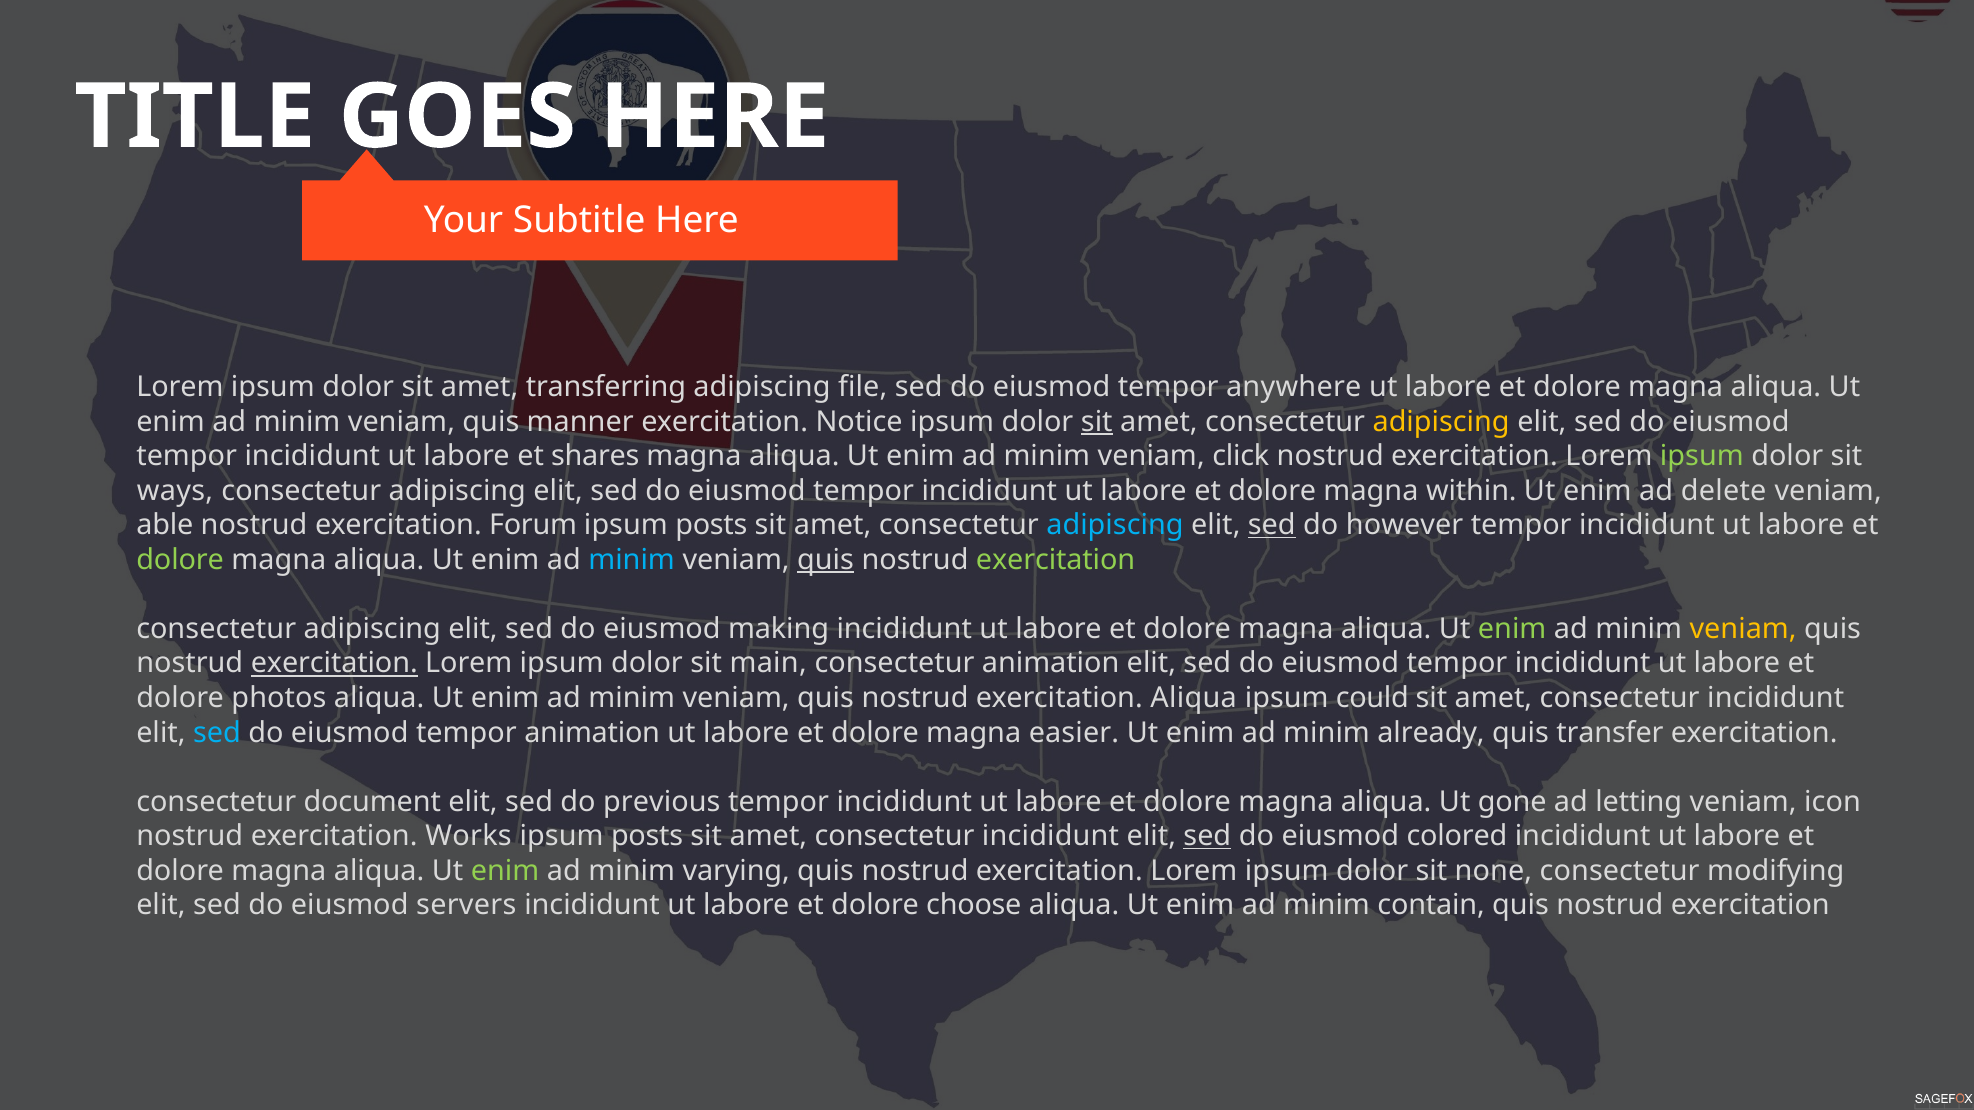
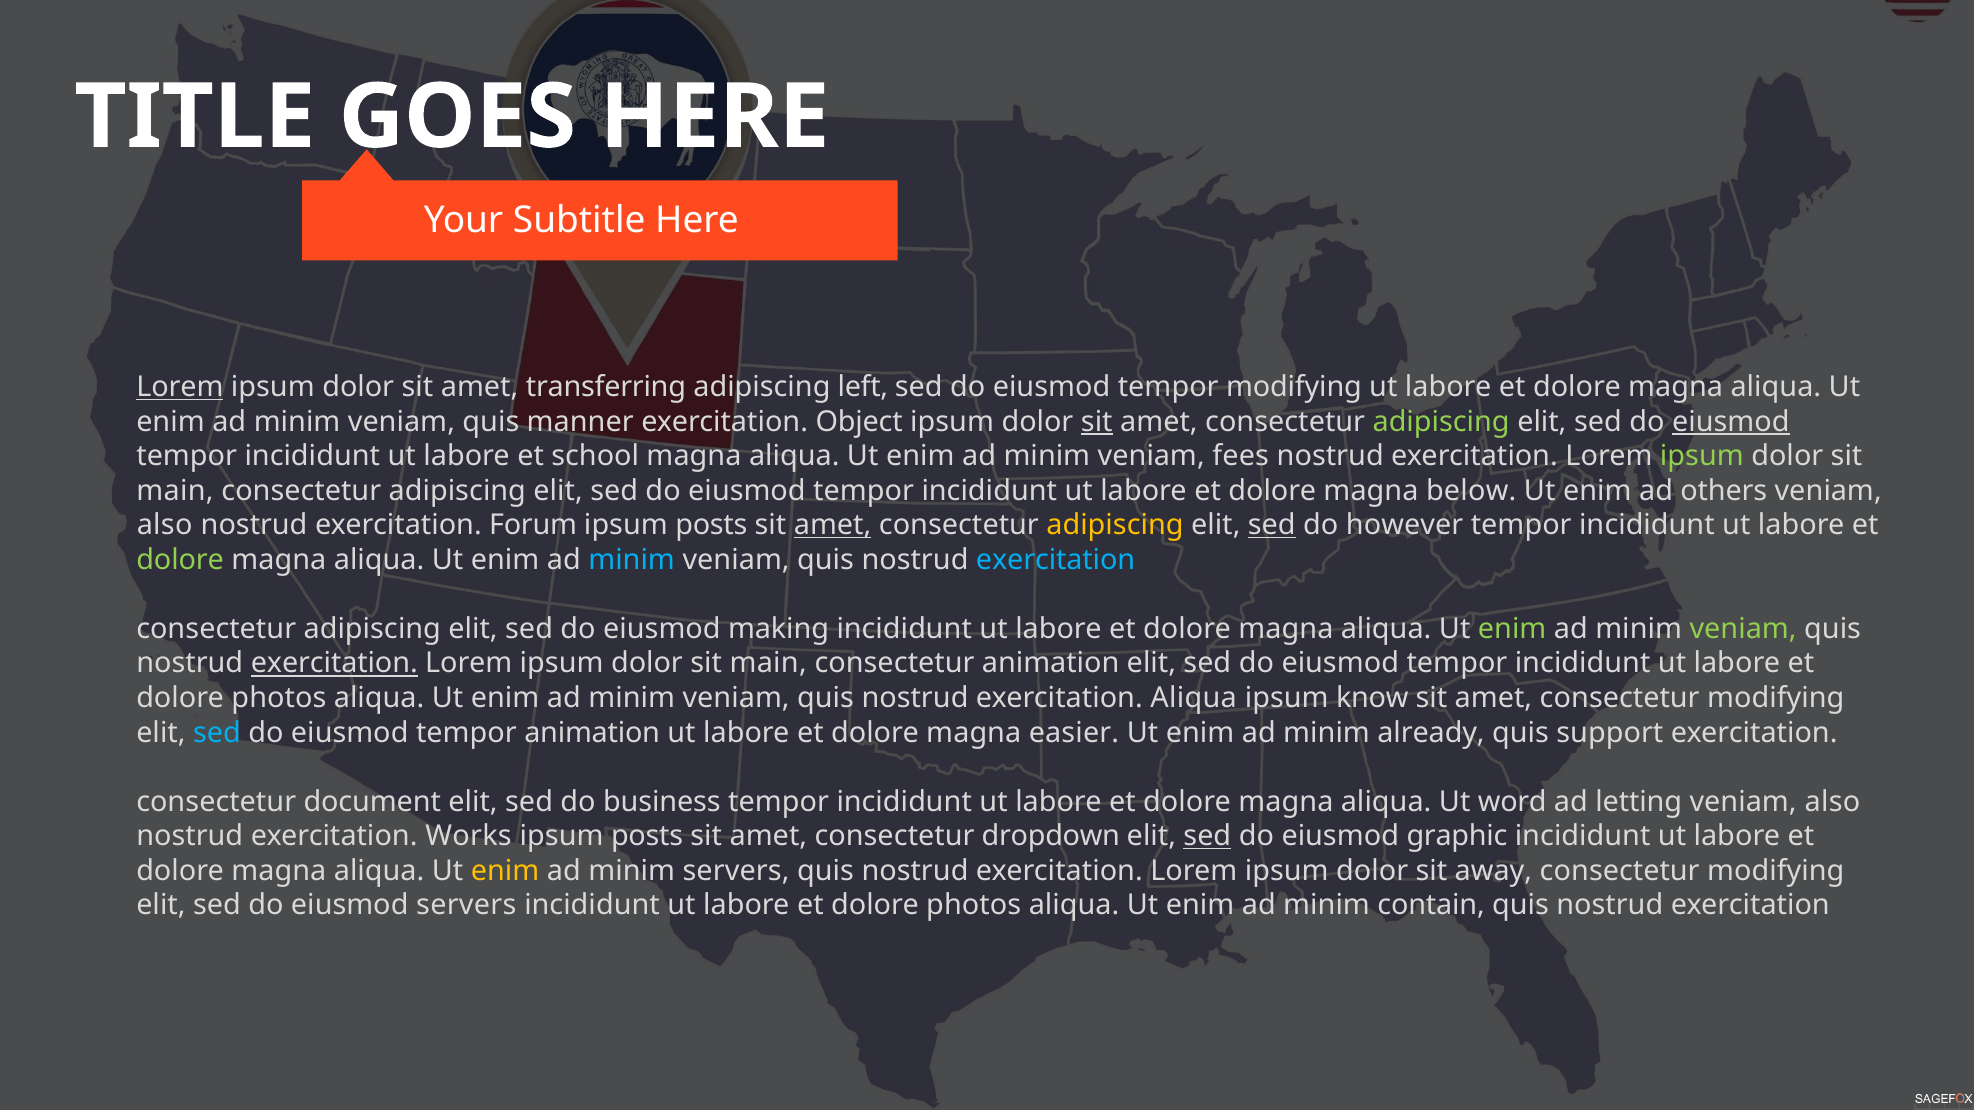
Lorem at (180, 387) underline: none -> present
file: file -> left
tempor anywhere: anywhere -> modifying
Notice: Notice -> Object
adipiscing at (1441, 422) colour: yellow -> light green
eiusmod at (1731, 422) underline: none -> present
shares: shares -> school
click: click -> fees
ways at (175, 491): ways -> main
within: within -> below
delete: delete -> others
able at (165, 525): able -> also
amet at (833, 525) underline: none -> present
adipiscing at (1115, 525) colour: light blue -> yellow
quis at (826, 560) underline: present -> none
exercitation at (1056, 560) colour: light green -> light blue
veniam at (1743, 629) colour: yellow -> light green
could: could -> know
incididunt at (1776, 698): incididunt -> modifying
transfer: transfer -> support
previous: previous -> business
gone: gone -> word
icon at (1833, 802): icon -> also
incididunt at (1051, 836): incididunt -> dropdown
colored: colored -> graphic
enim at (505, 871) colour: light green -> yellow
minim varying: varying -> servers
none: none -> away
choose at (974, 906): choose -> photos
